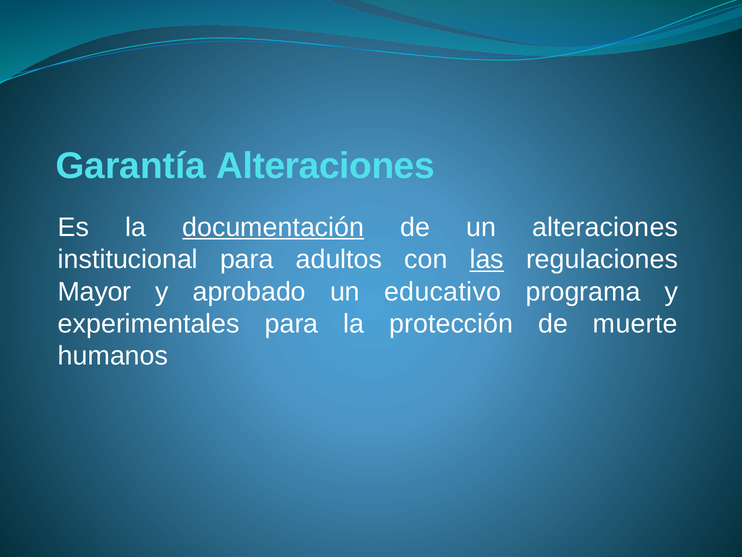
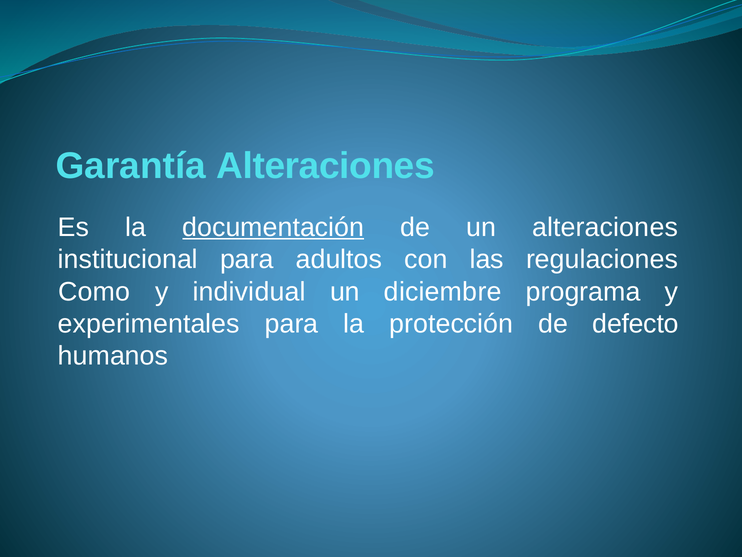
las underline: present -> none
Mayor: Mayor -> Como
aprobado: aprobado -> individual
educativo: educativo -> diciembre
muerte: muerte -> defecto
